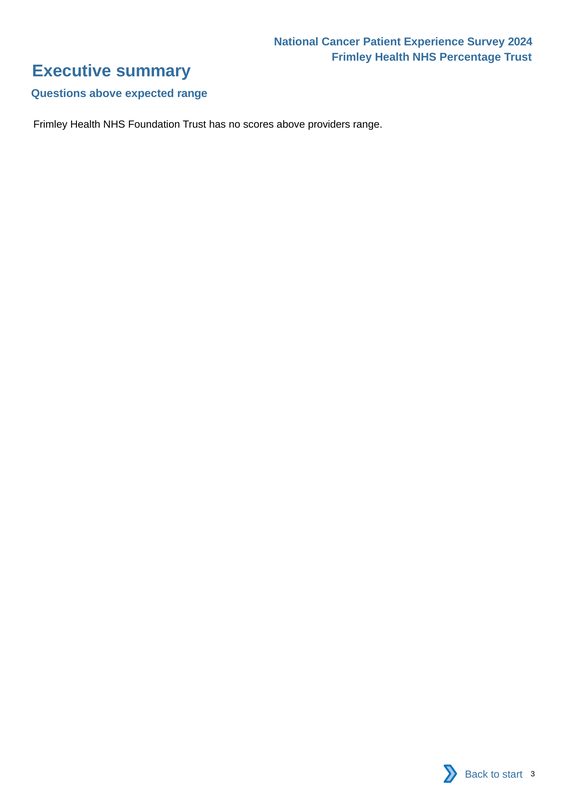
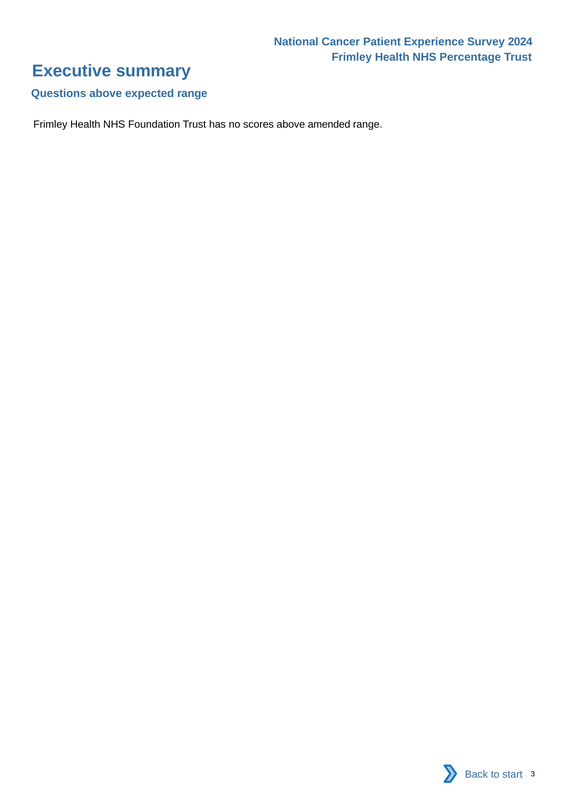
providers: providers -> amended
